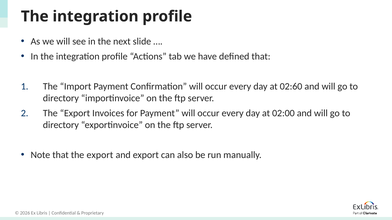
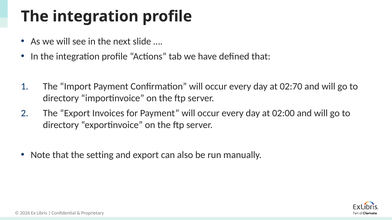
02:60: 02:60 -> 02:70
that the export: export -> setting
